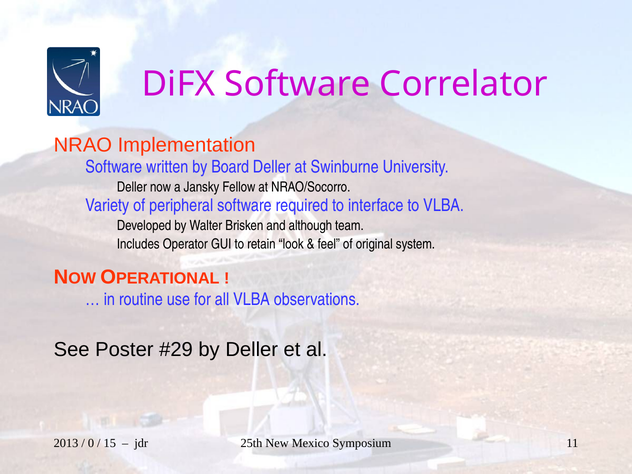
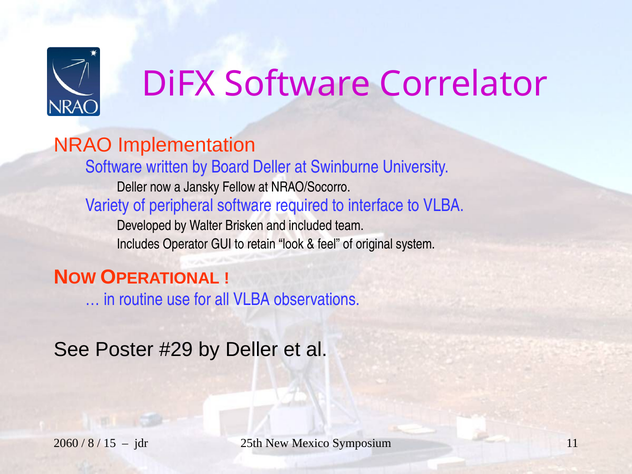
although: although -> included
2013: 2013 -> 2060
0: 0 -> 8
